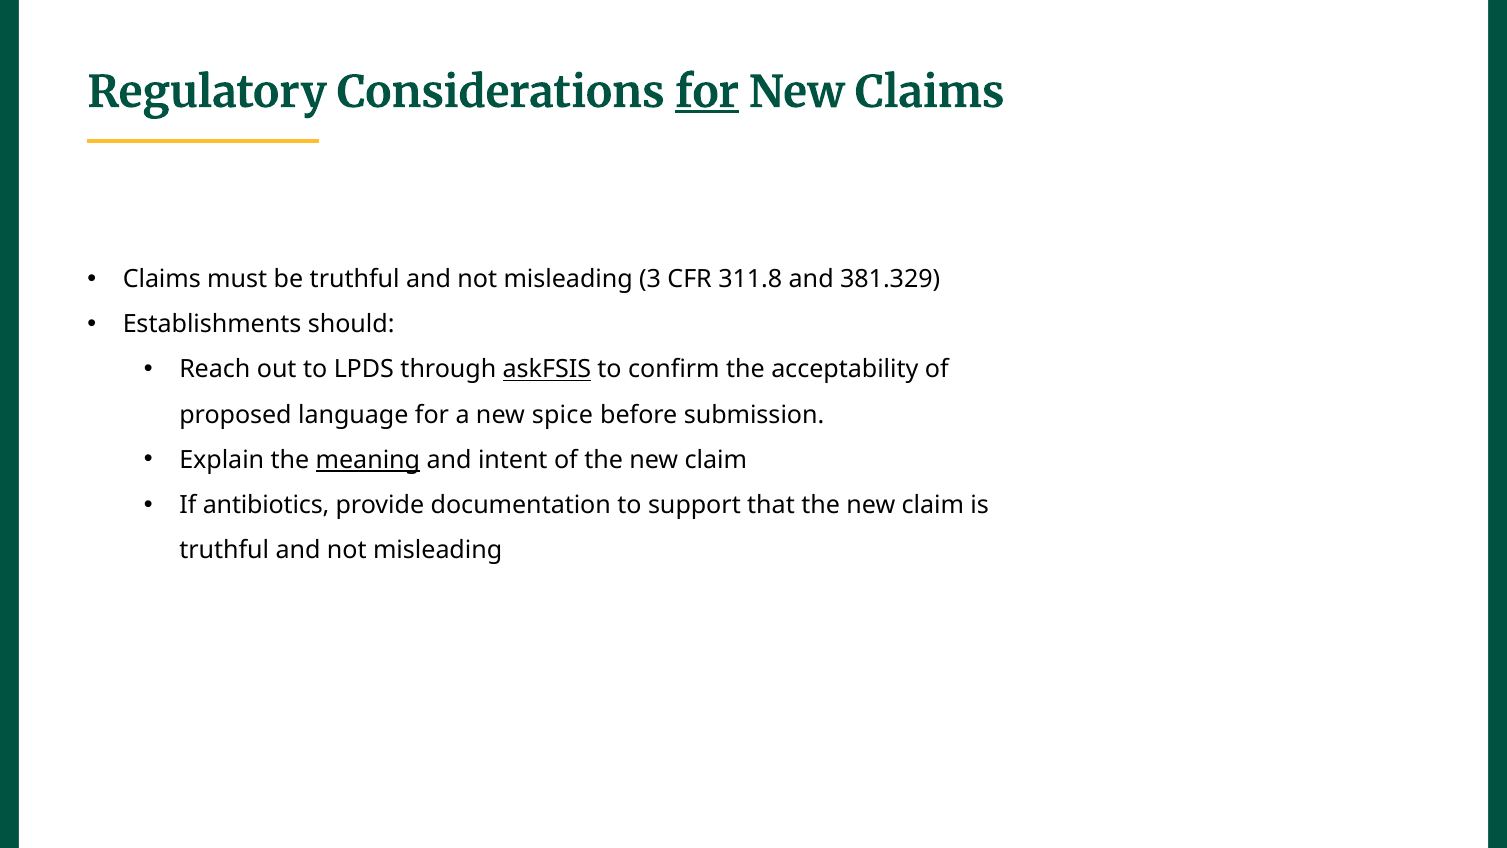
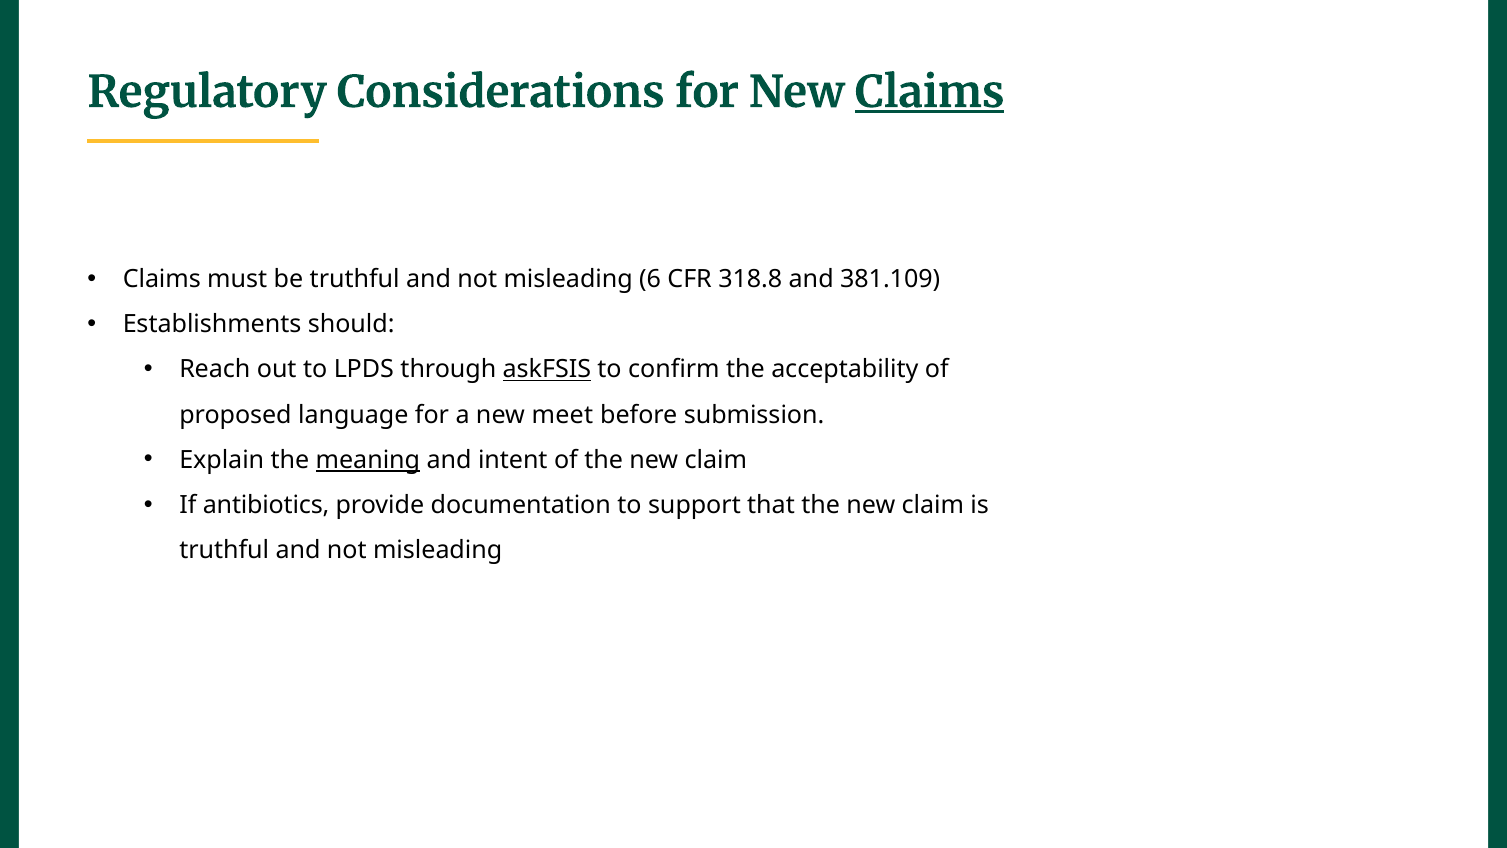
for at (707, 93) underline: present -> none
Claims at (930, 93) underline: none -> present
3: 3 -> 6
311.8: 311.8 -> 318.8
381.329: 381.329 -> 381.109
spice: spice -> meet
